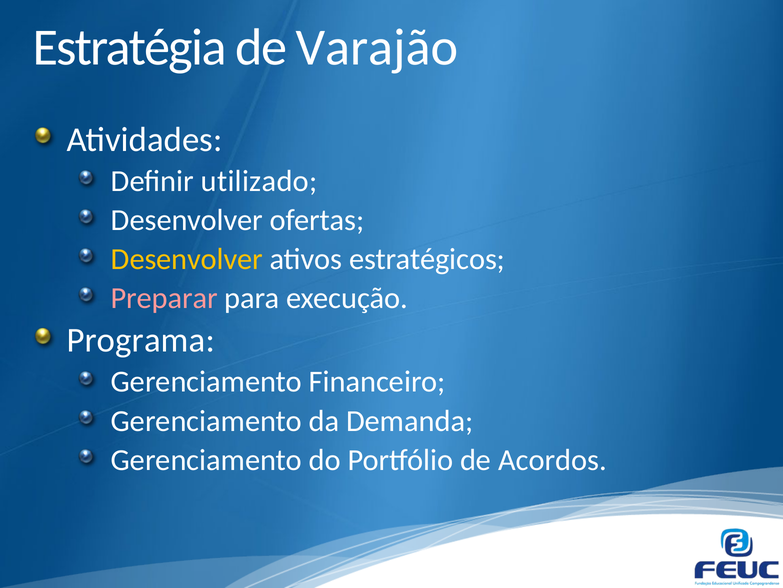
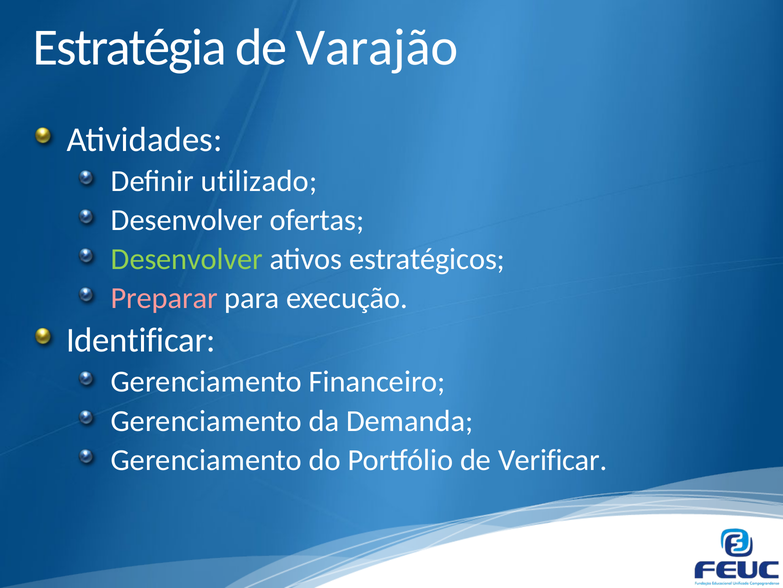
Desenvolver at (187, 259) colour: yellow -> light green
Programa: Programa -> Identificar
Acordos: Acordos -> Verificar
